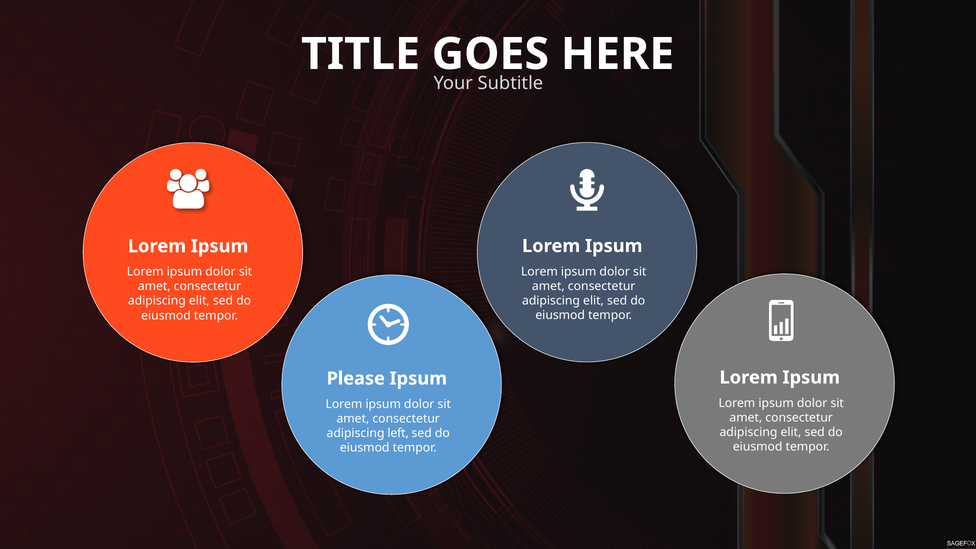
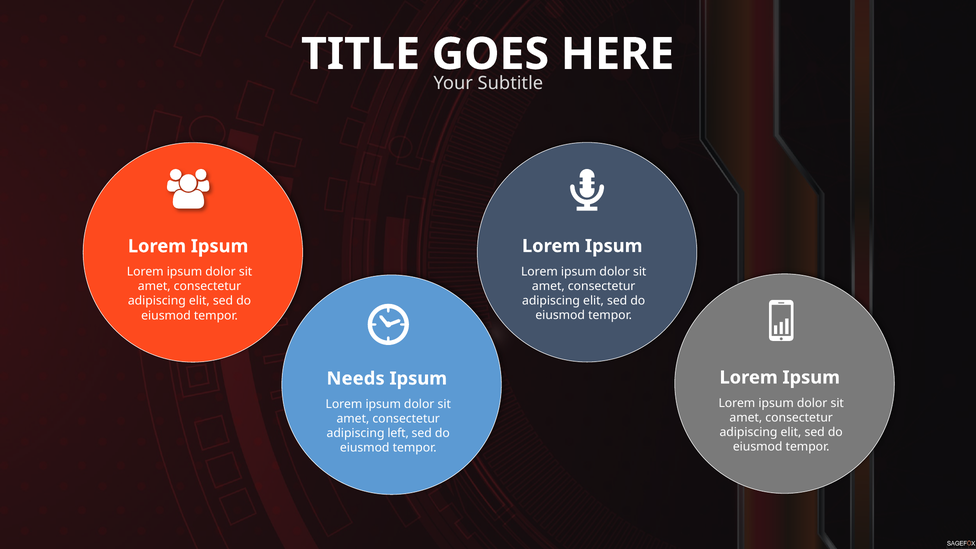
Please: Please -> Needs
